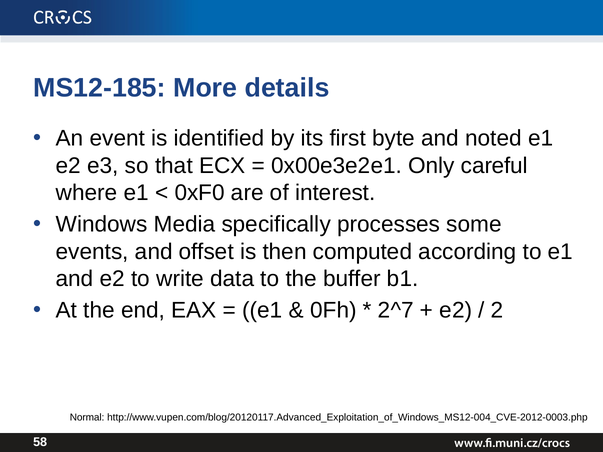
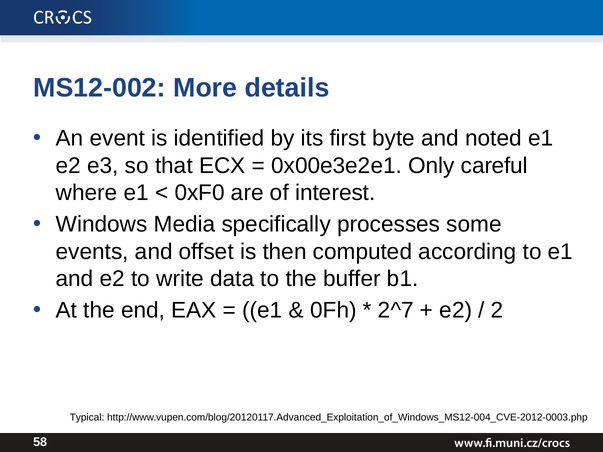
MS12-185: MS12-185 -> MS12-002
Normal: Normal -> Typical
